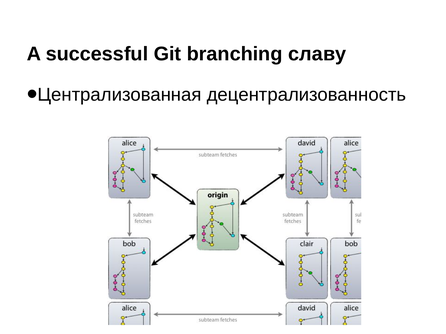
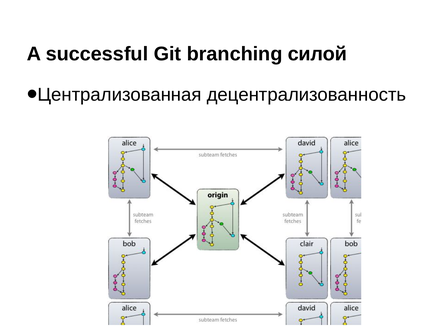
славу: славу -> силой
